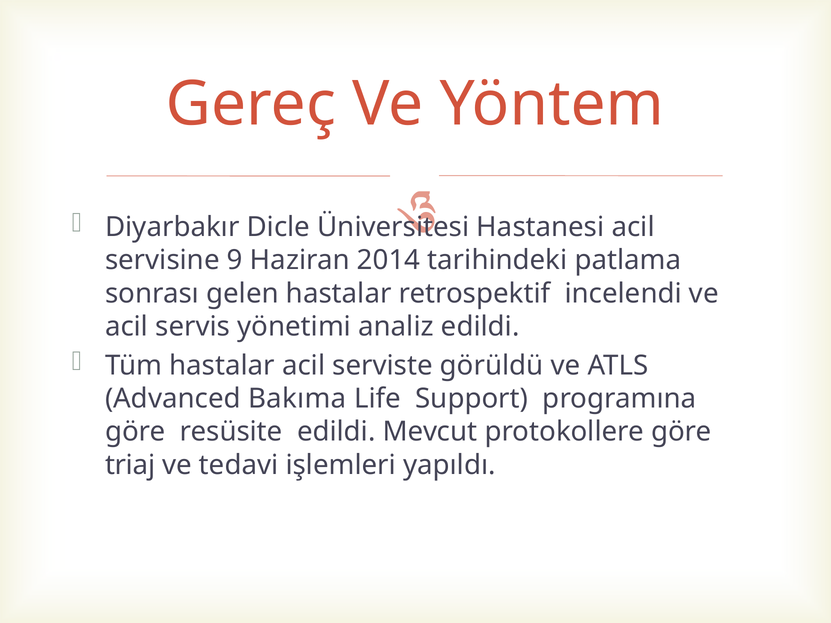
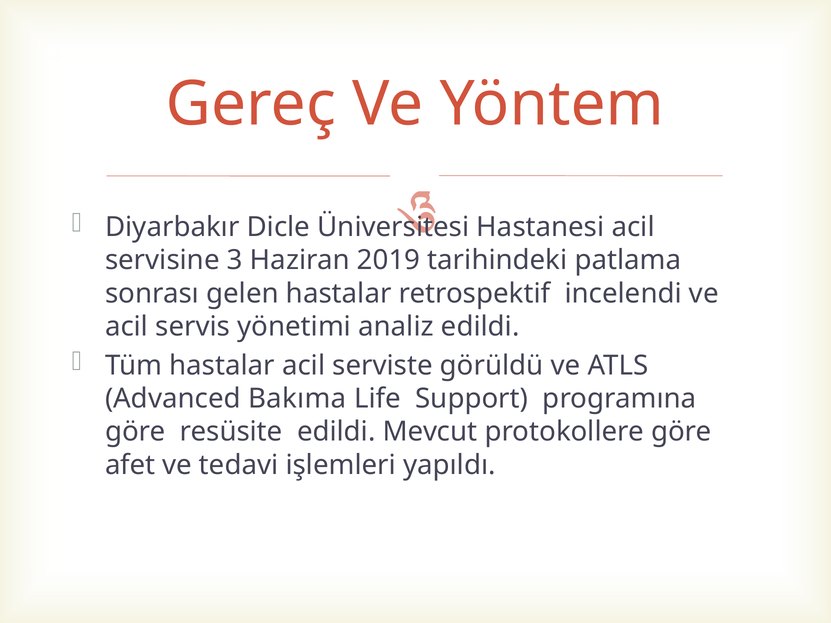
9: 9 -> 3
2014: 2014 -> 2019
triaj: triaj -> afet
